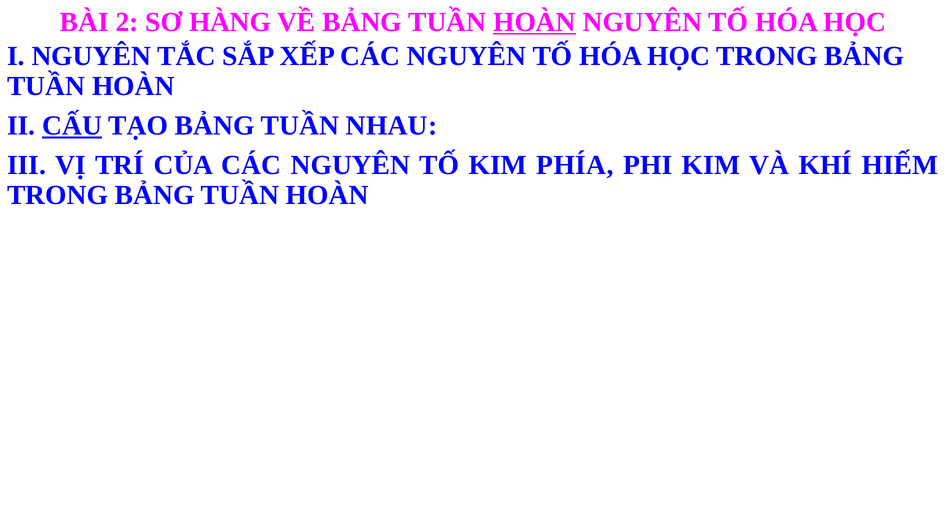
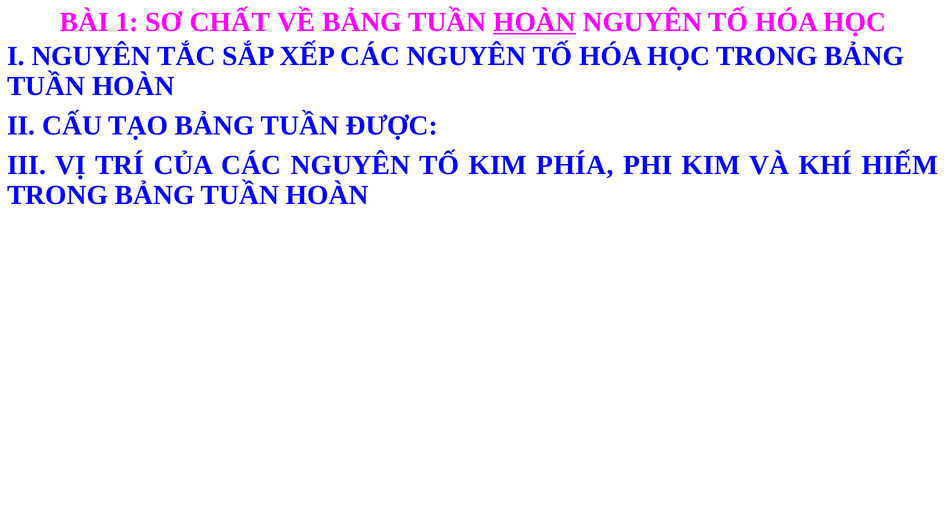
2: 2 -> 1
HÀNG: HÀNG -> CHẤT
CẤU underline: present -> none
NHAU: NHAU -> ĐƯỢC
